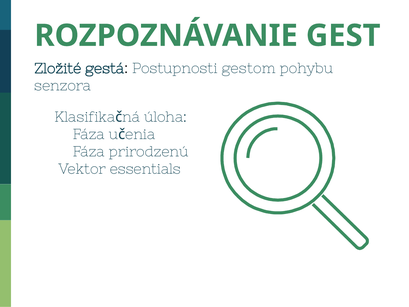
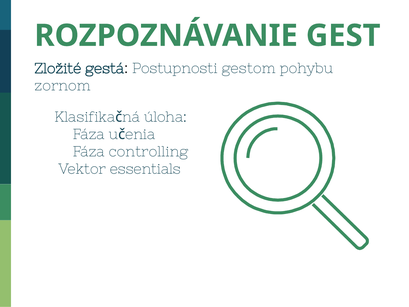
senzora: senzora -> zornom
prirodzenú: prirodzenú -> controlling
